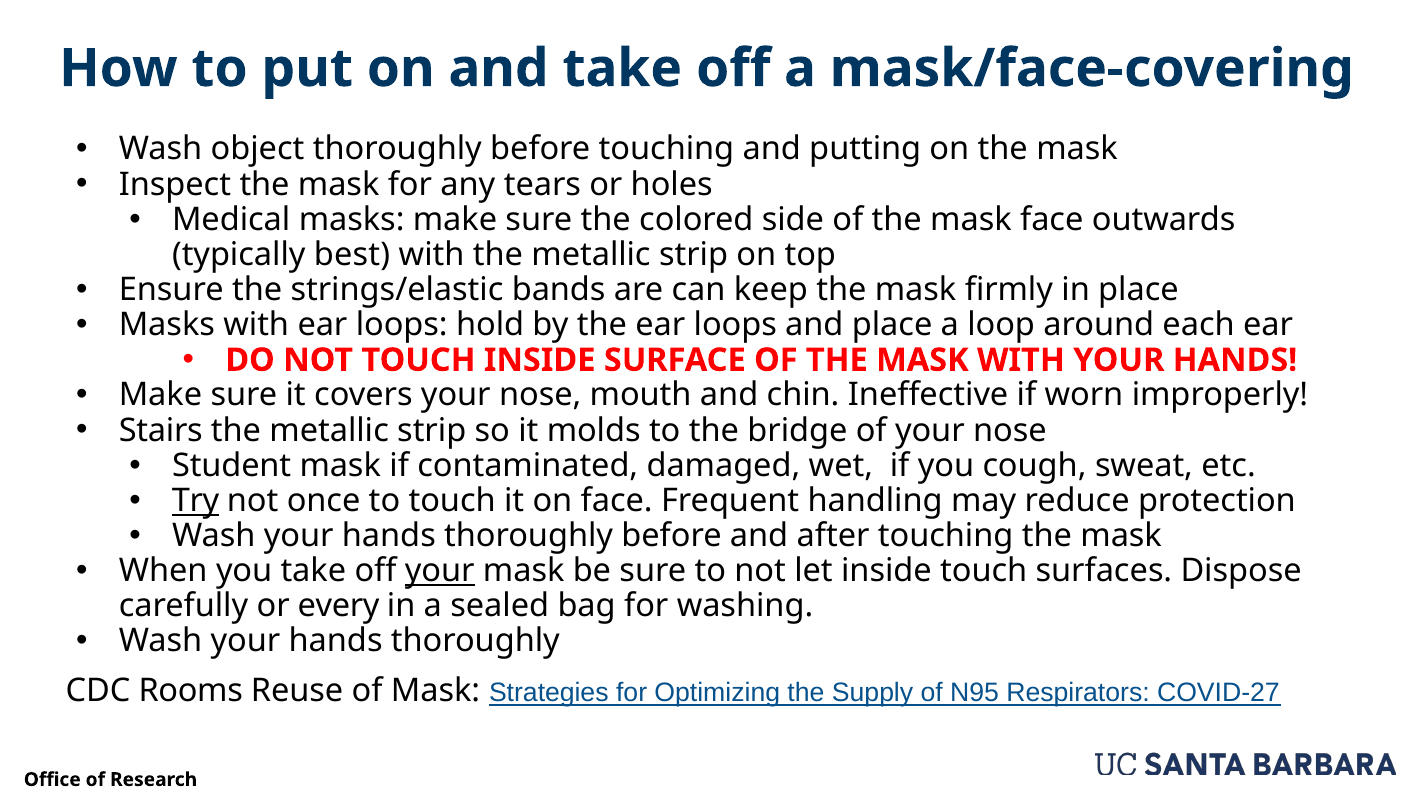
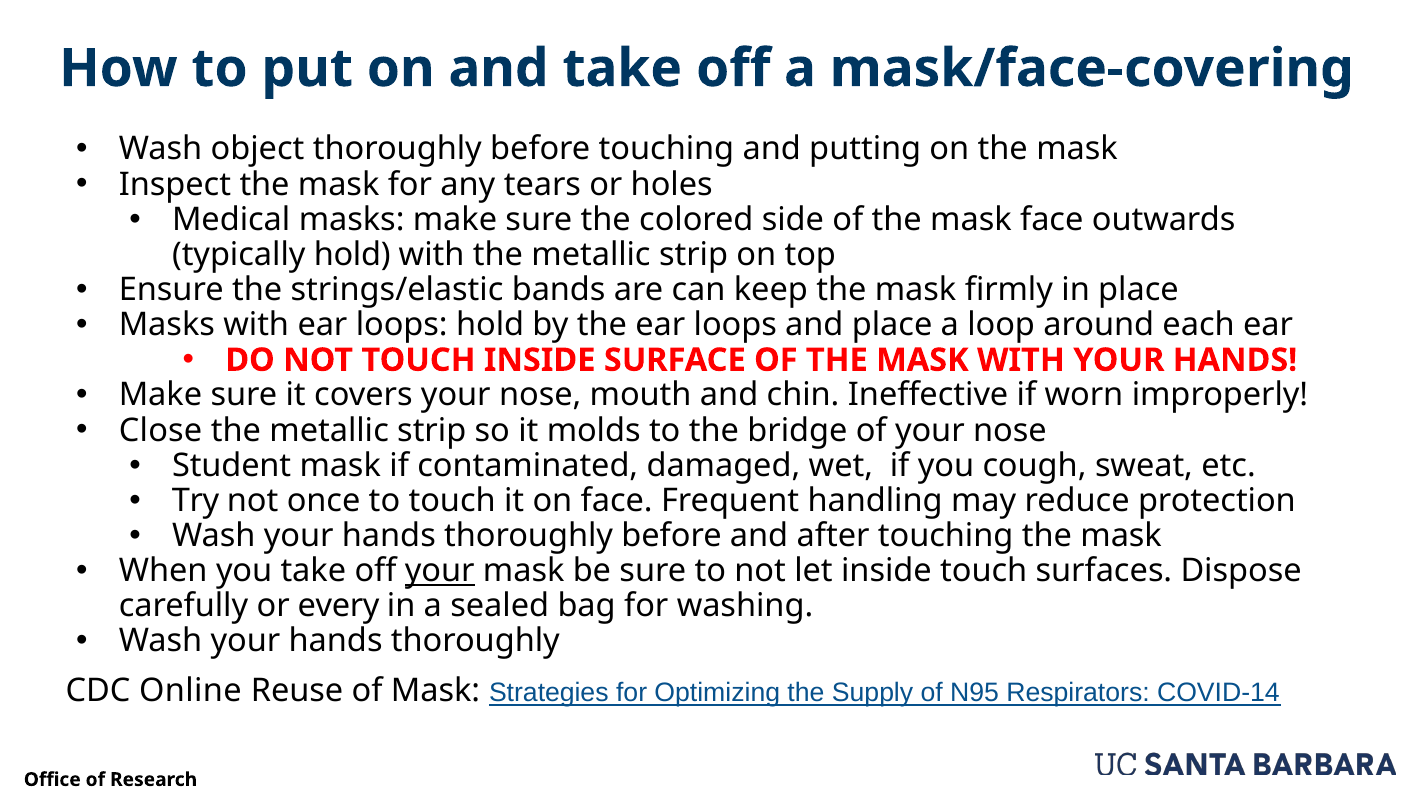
typically best: best -> hold
Stairs: Stairs -> Close
Try underline: present -> none
Rooms: Rooms -> Online
COVID-27: COVID-27 -> COVID-14
